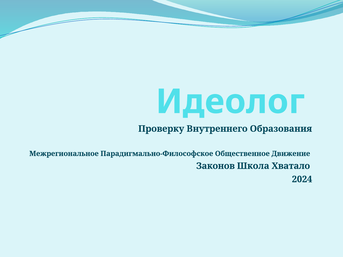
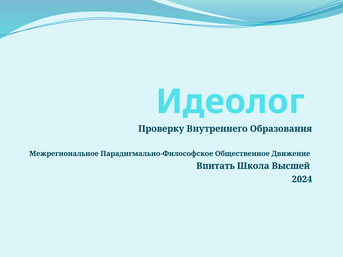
Законов: Законов -> Впитать
Хватало: Хватало -> Высшей
